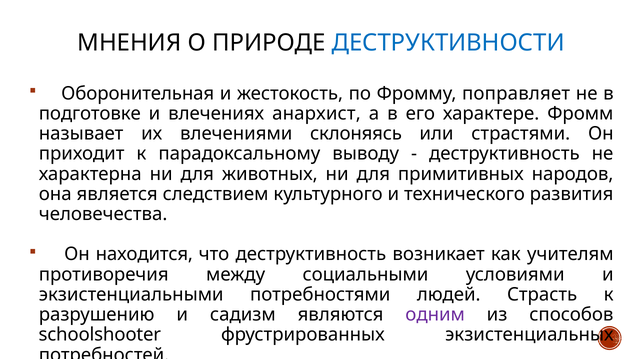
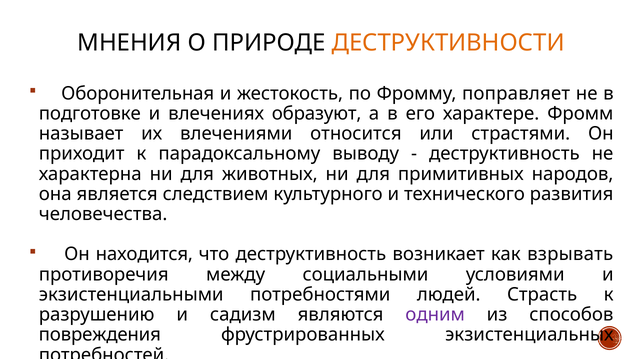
ДЕСТРУКТИВНОСТИ colour: blue -> orange
анархист: анархист -> образуют
склоняясь: склоняясь -> относится
учителям: учителям -> взрывать
schoolshooter: schoolshooter -> повреждения
